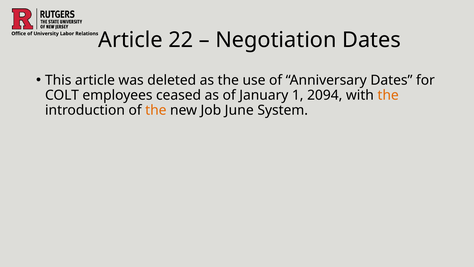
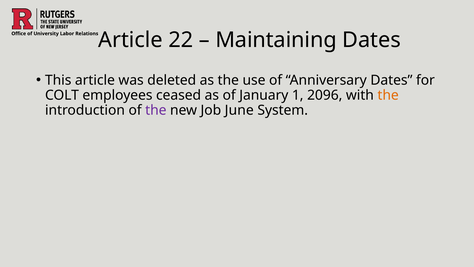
Negotiation: Negotiation -> Maintaining
2094: 2094 -> 2096
the at (156, 110) colour: orange -> purple
